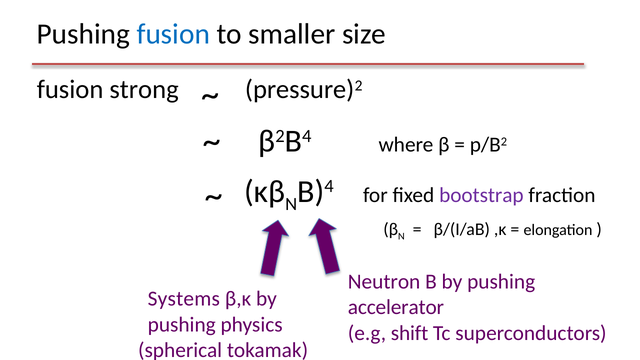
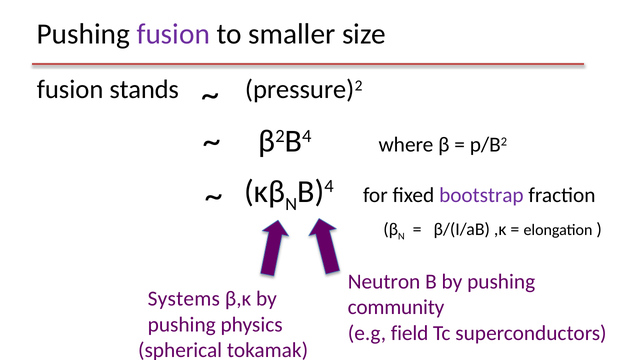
fusion at (173, 34) colour: blue -> purple
strong: strong -> stands
accelerator: accelerator -> community
shift: shift -> field
